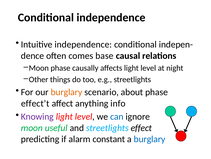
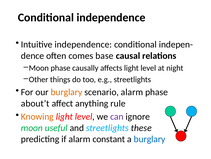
scenario about: about -> alarm
effect’t: effect’t -> about’t
info: info -> rule
Knowing colour: purple -> orange
can colour: blue -> purple
effect: effect -> these
